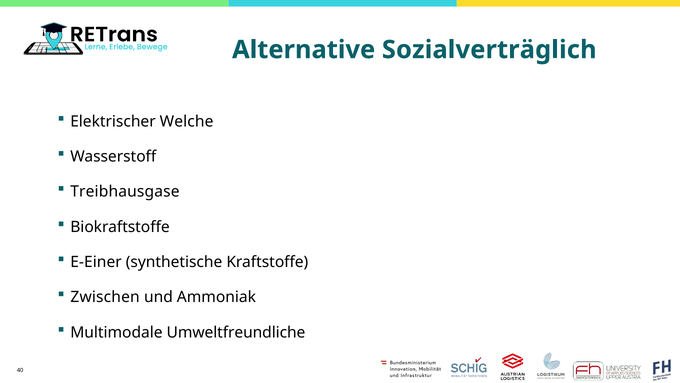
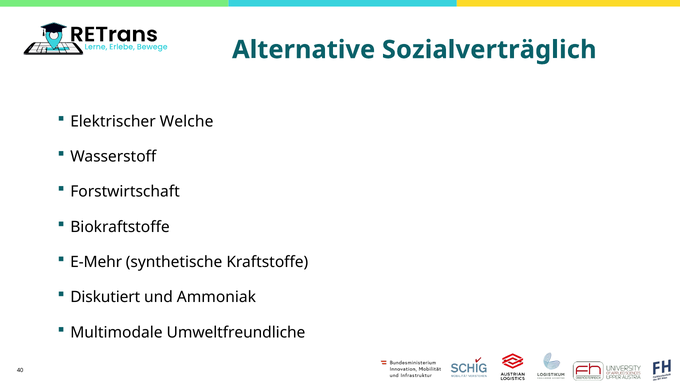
Treibhausgase: Treibhausgase -> Forstwirtschaft
E-Einer: E-Einer -> E-Mehr
Zwischen: Zwischen -> Diskutiert
